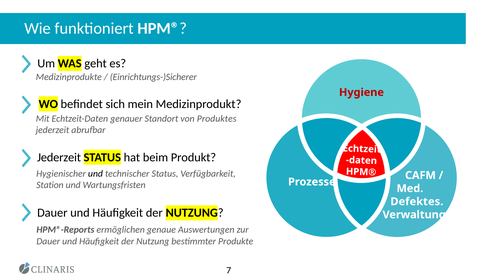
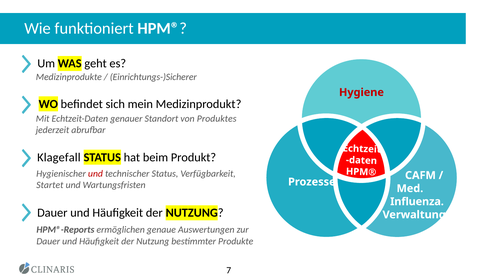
Jederzeit at (59, 158): Jederzeit -> Klagefall
und at (95, 174) colour: black -> red
Station: Station -> Startet
Defektes: Defektes -> Influenza
